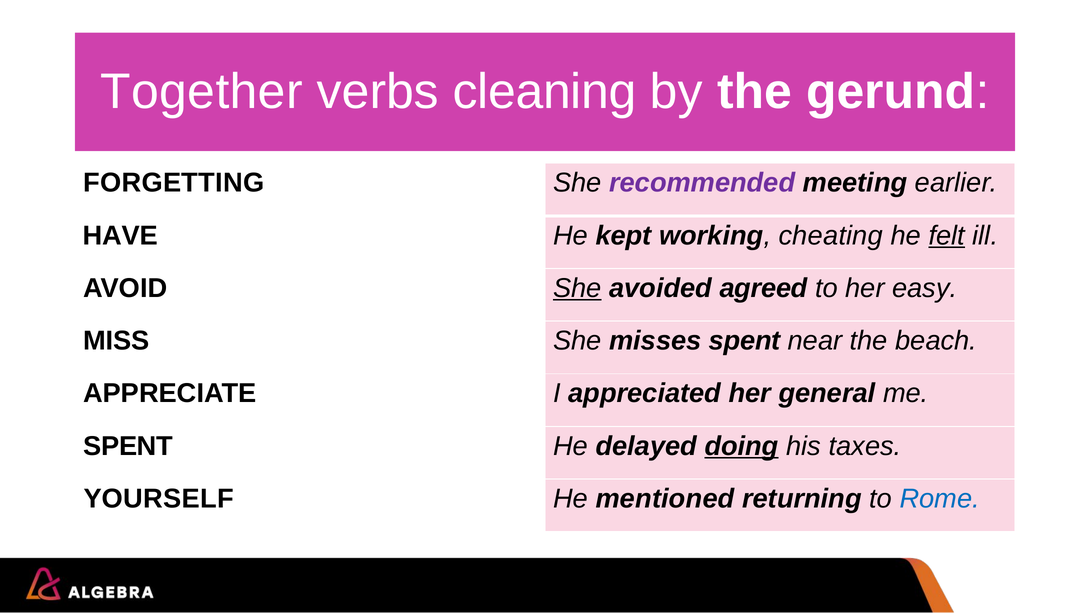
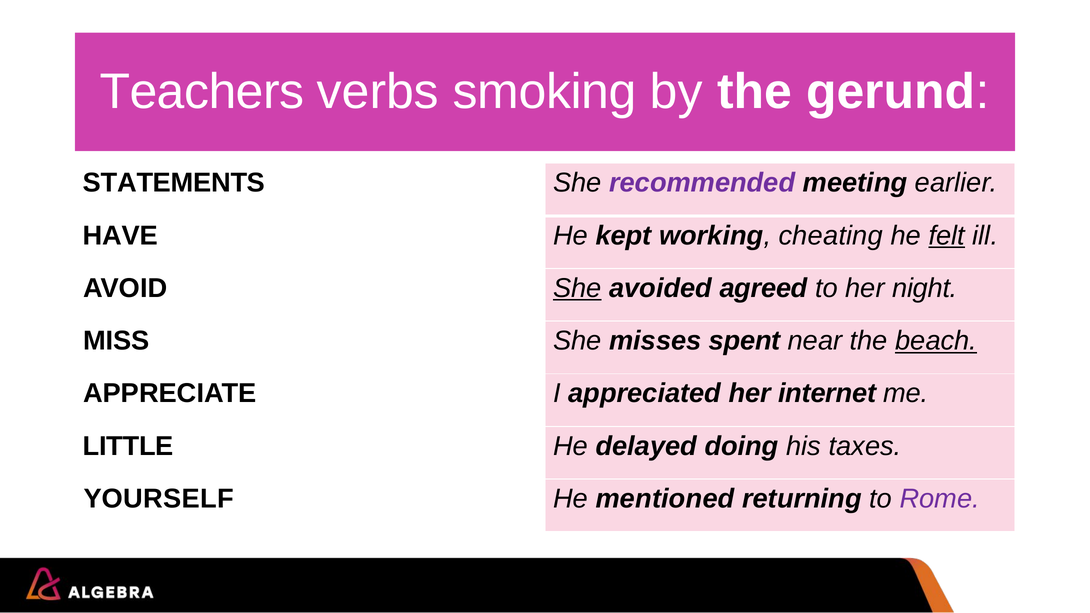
Together: Together -> Teachers
cleaning: cleaning -> smoking
FORGETTING: FORGETTING -> STATEMENTS
easy: easy -> night
beach underline: none -> present
general: general -> internet
SPENT at (128, 446): SPENT -> LITTLE
doing underline: present -> none
Rome colour: blue -> purple
